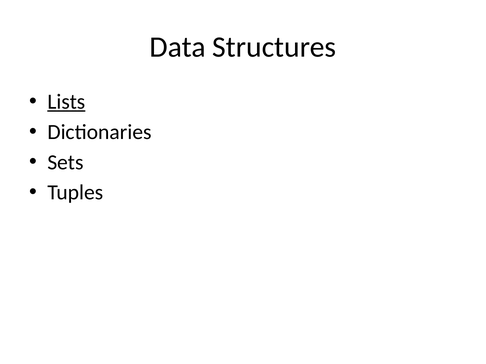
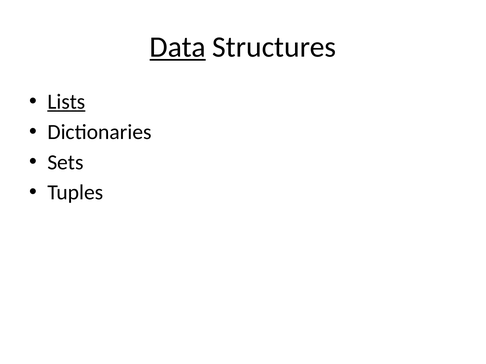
Data underline: none -> present
